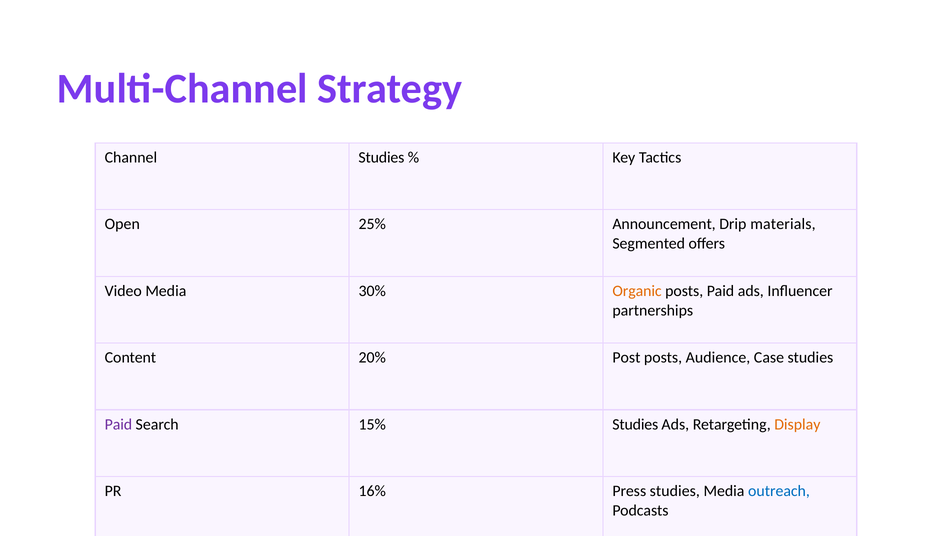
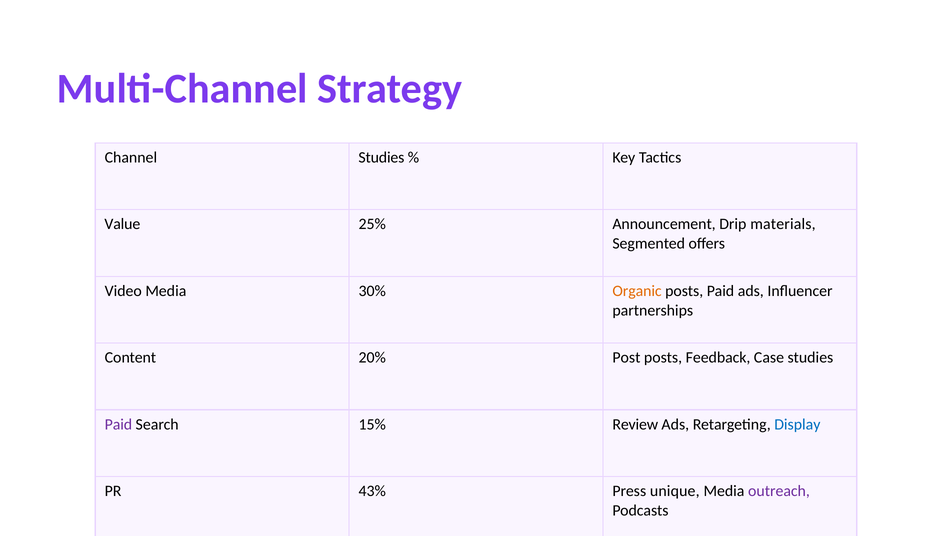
Open: Open -> Value
Audience: Audience -> Feedback
15% Studies: Studies -> Review
Display colour: orange -> blue
16%: 16% -> 43%
Press studies: studies -> unique
outreach colour: blue -> purple
